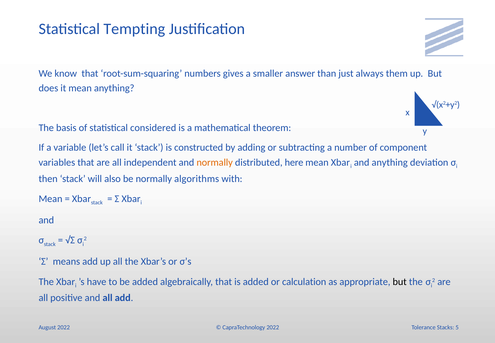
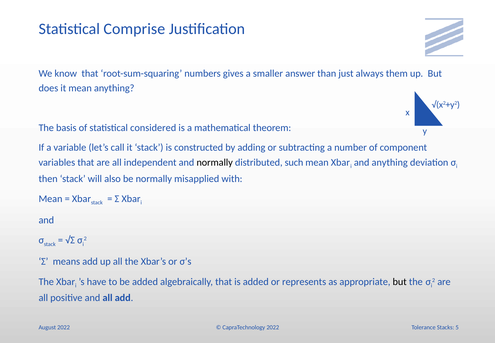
Tempting: Tempting -> Comprise
normally at (215, 162) colour: orange -> black
here: here -> such
algorithms: algorithms -> misapplied
calculation: calculation -> represents
